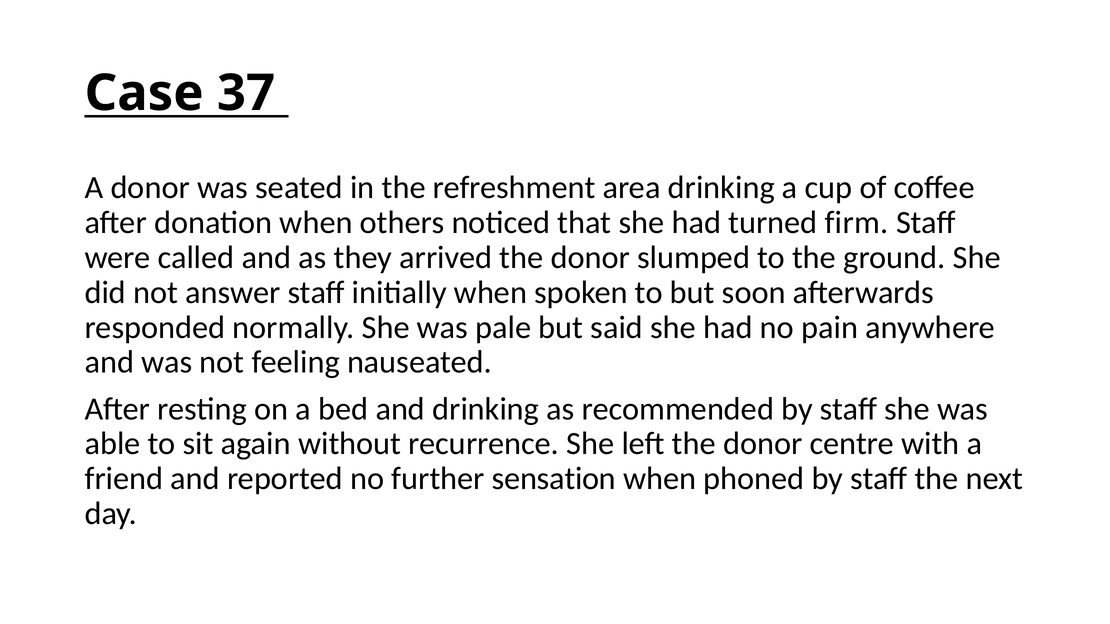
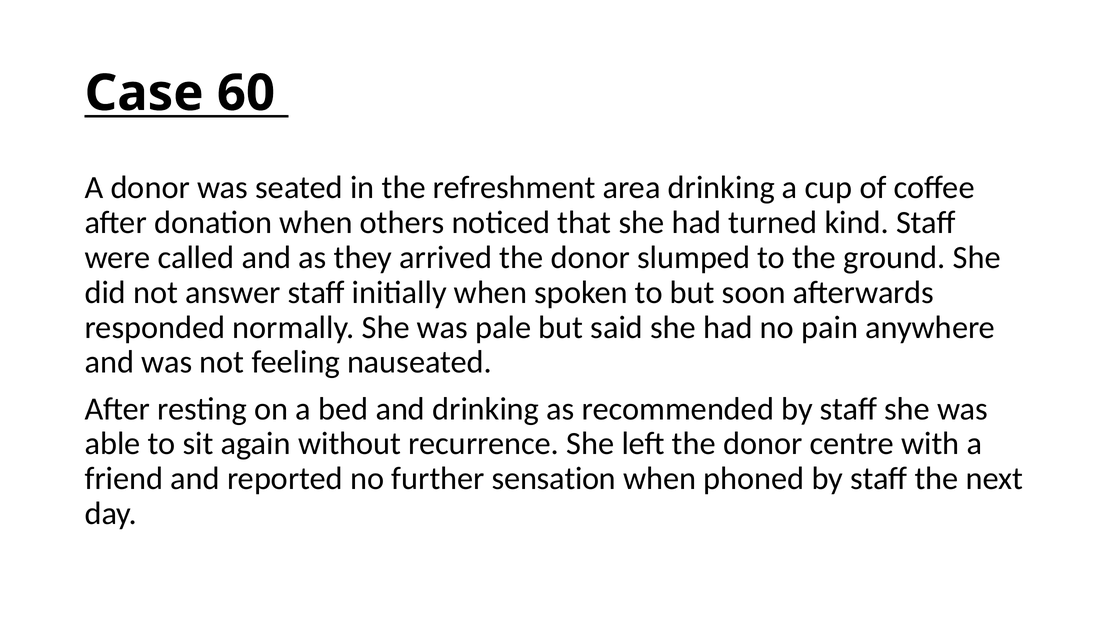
37: 37 -> 60
firm: firm -> kind
